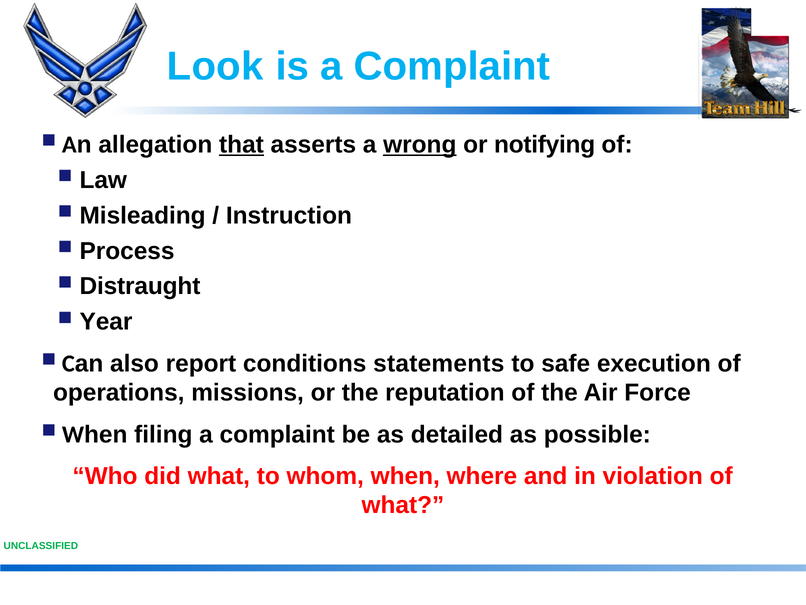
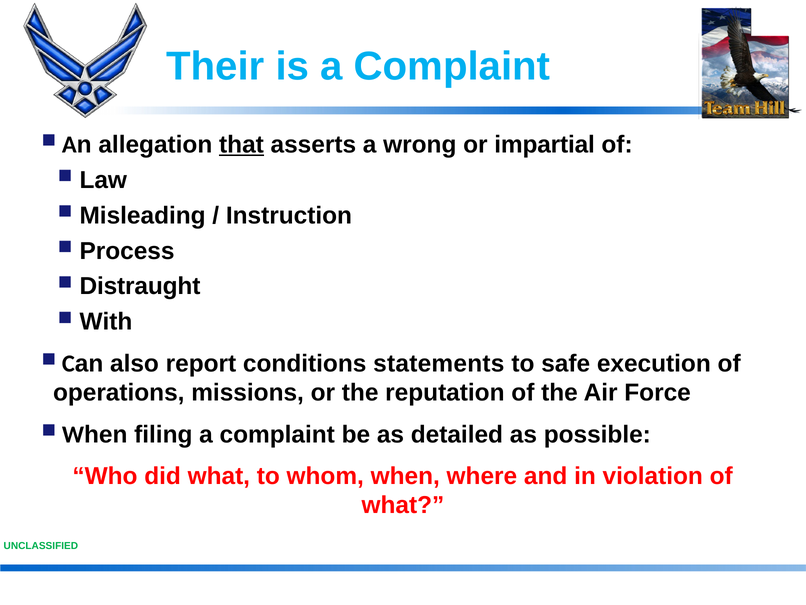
Look: Look -> Their
wrong underline: present -> none
notifying: notifying -> impartial
Year: Year -> With
